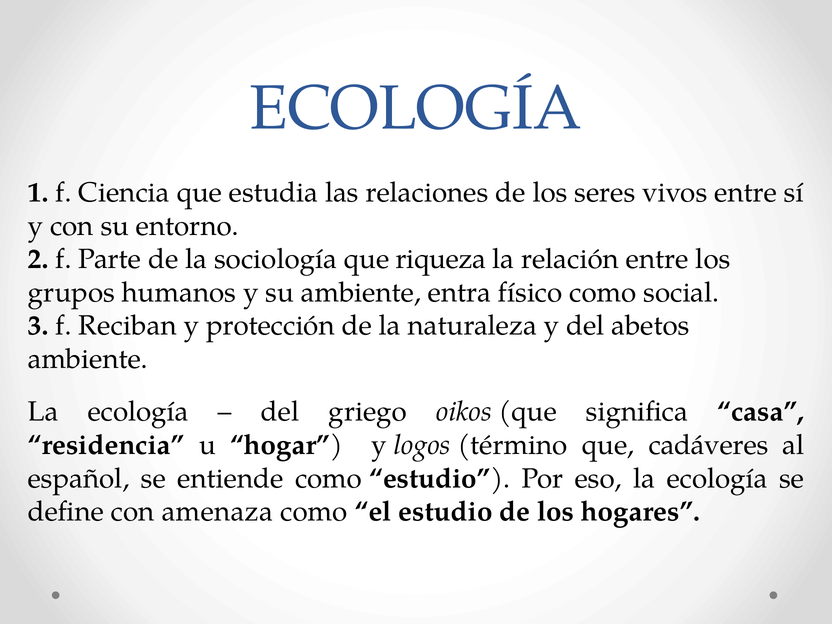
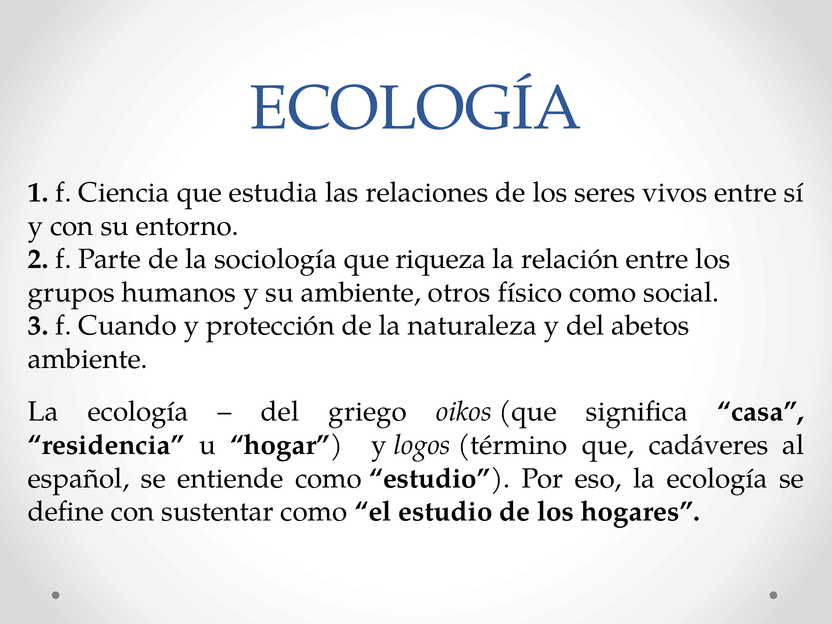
entra: entra -> otros
Reciban: Reciban -> Cuando
amenaza: amenaza -> sustentar
